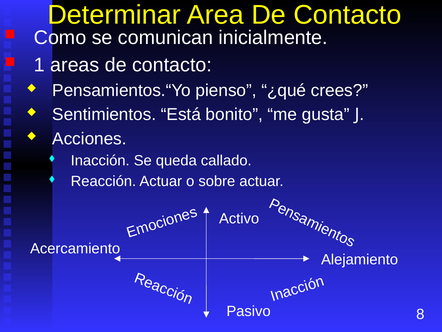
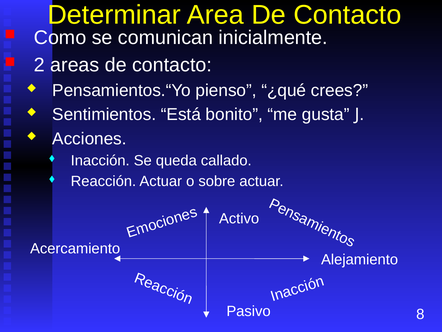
1: 1 -> 2
